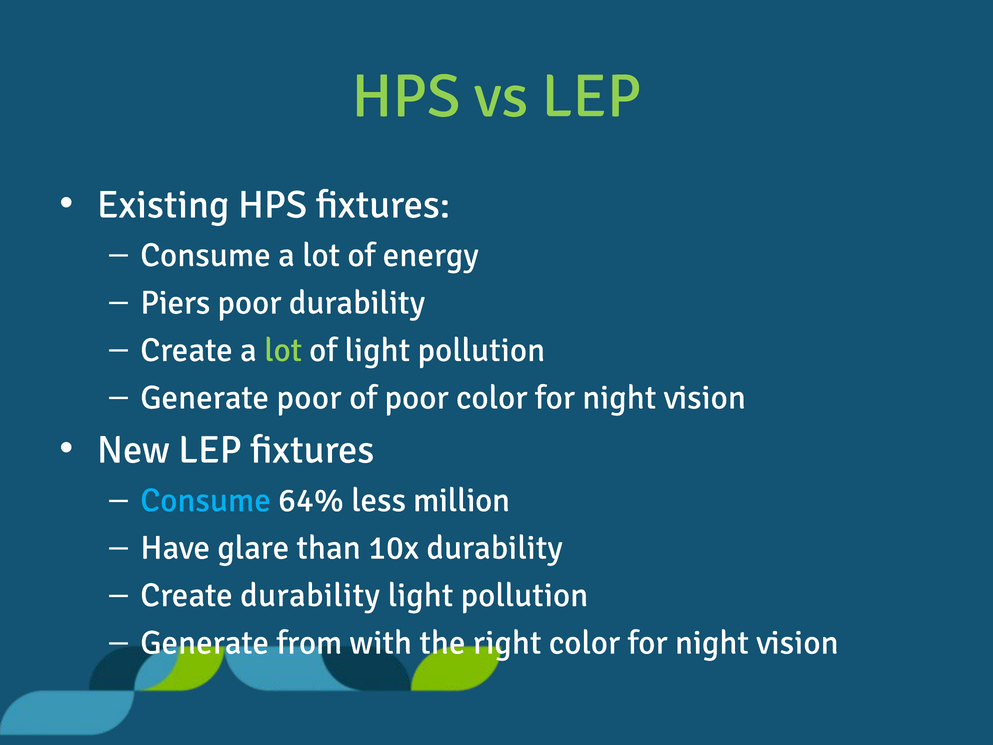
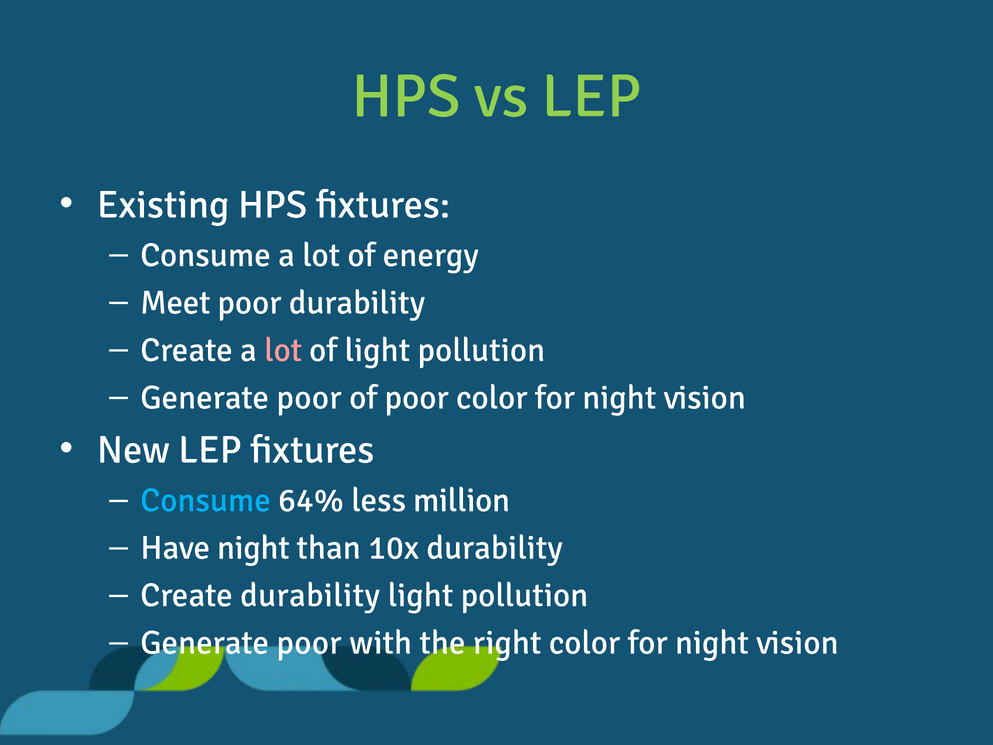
Piers: Piers -> Meet
lot at (283, 350) colour: light green -> pink
Have glare: glare -> night
from at (309, 642): from -> poor
